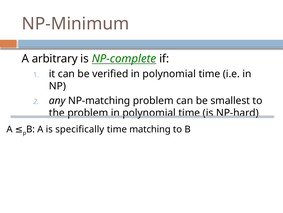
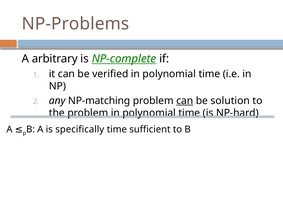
NP-Minimum: NP-Minimum -> NP-Problems
can at (185, 100) underline: none -> present
smallest: smallest -> solution
matching: matching -> sufficient
